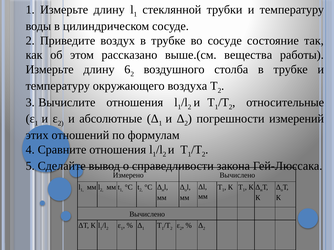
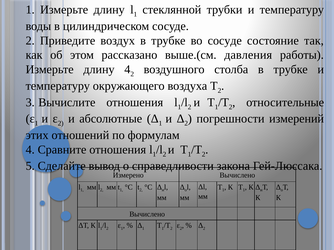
вещества: вещества -> давления
длину 6: 6 -> 4
